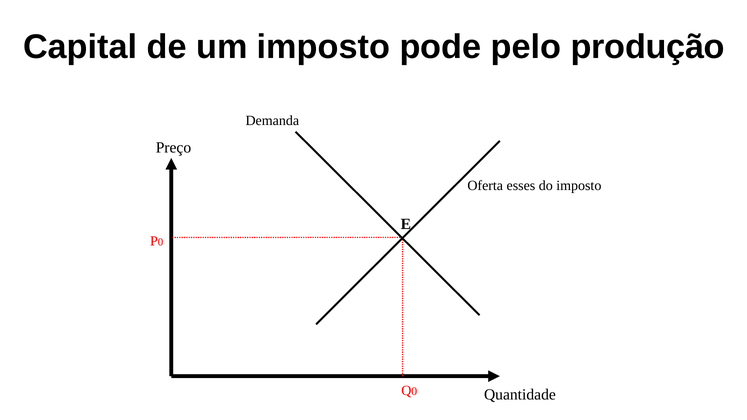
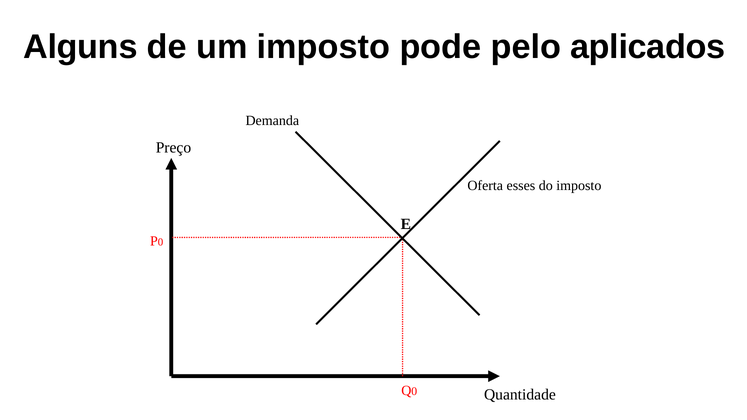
Capital: Capital -> Alguns
produção: produção -> aplicados
